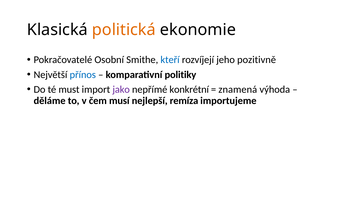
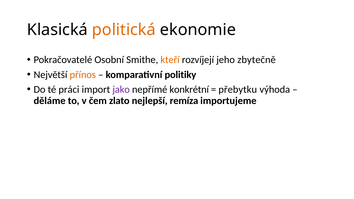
kteří colour: blue -> orange
pozitivně: pozitivně -> zbytečně
přínos colour: blue -> orange
must: must -> práci
znamená: znamená -> přebytku
musí: musí -> zlato
